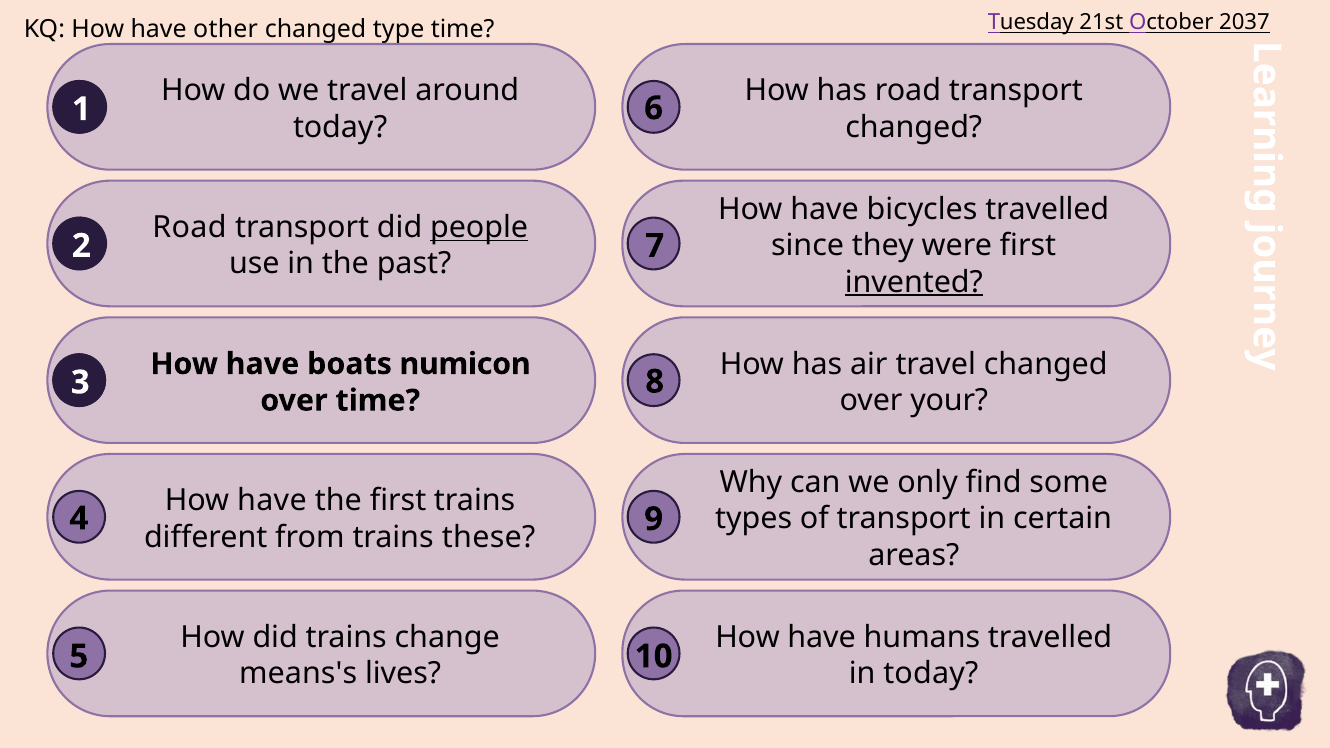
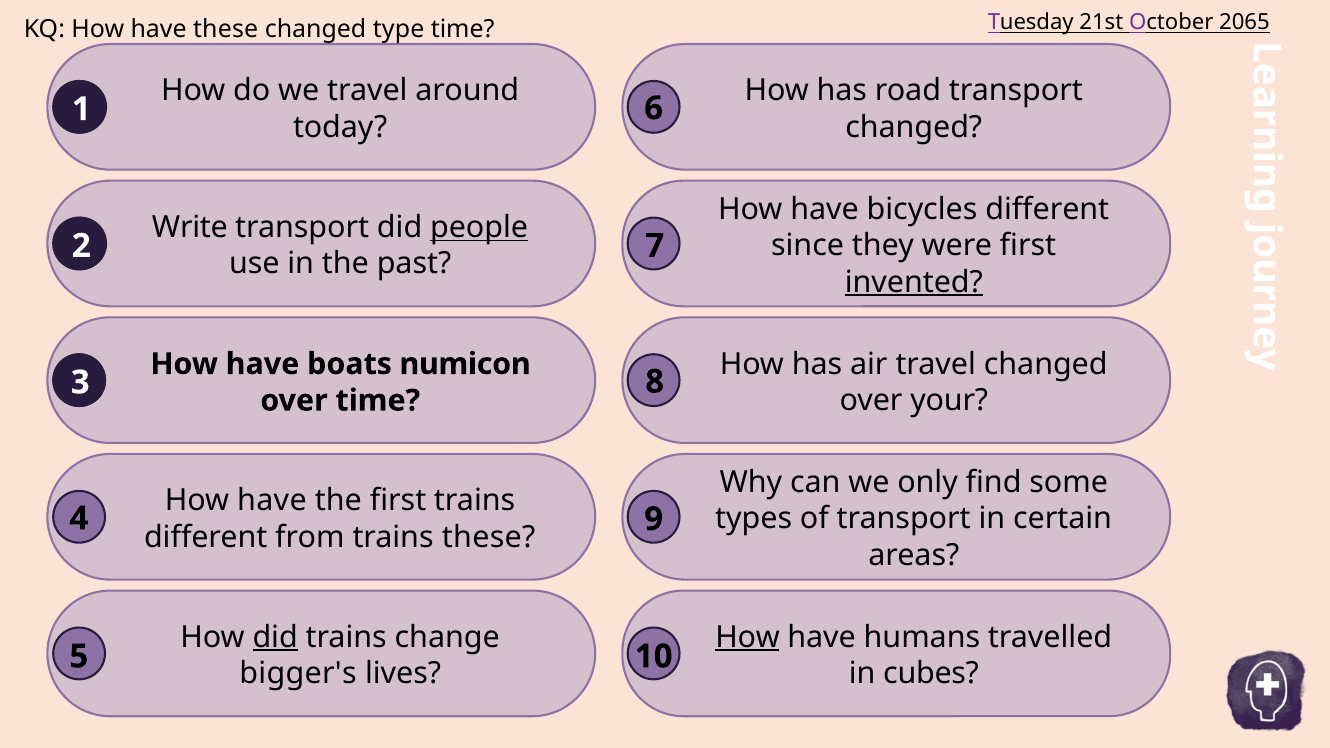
have other: other -> these
2037: 2037 -> 2065
bicycles travelled: travelled -> different
Road at (190, 227): Road -> Write
did at (275, 637) underline: none -> present
How at (748, 637) underline: none -> present
means's: means's -> bigger's
in today: today -> cubes
